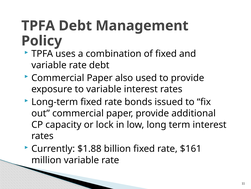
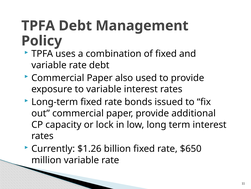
$1.88: $1.88 -> $1.26
$161: $161 -> $650
